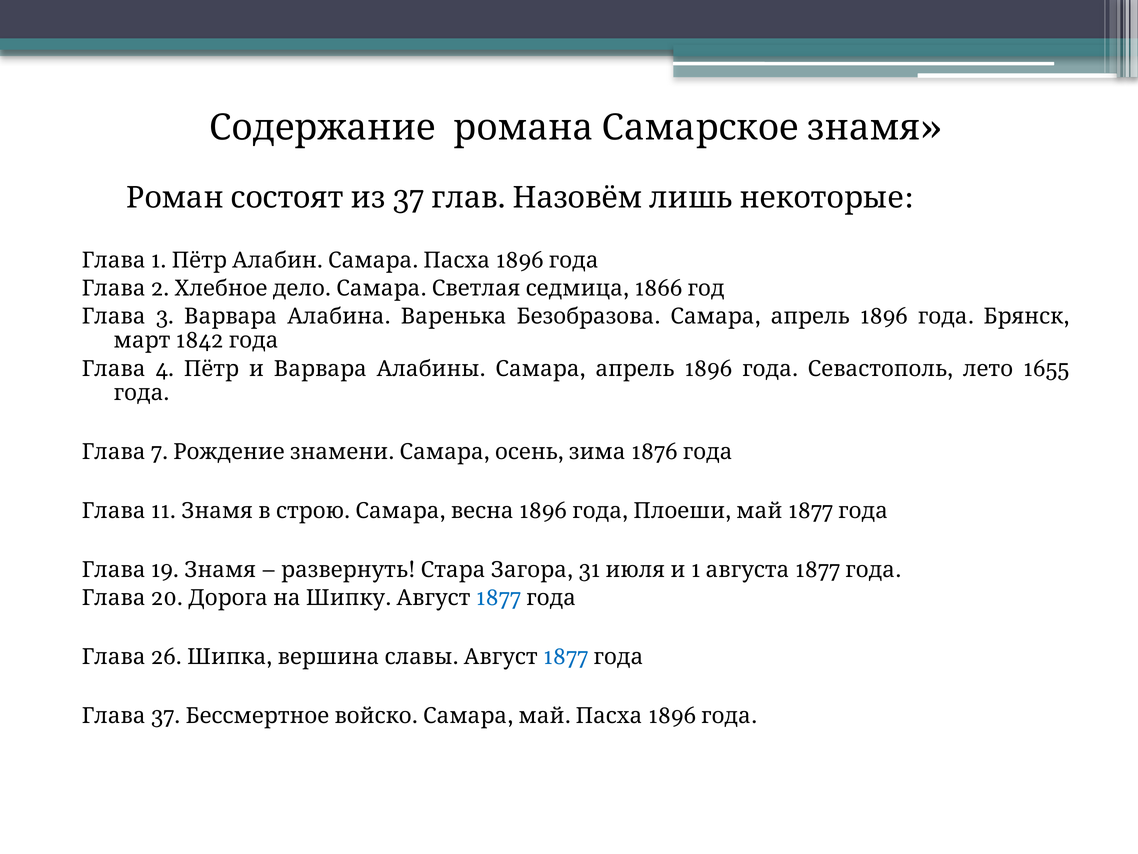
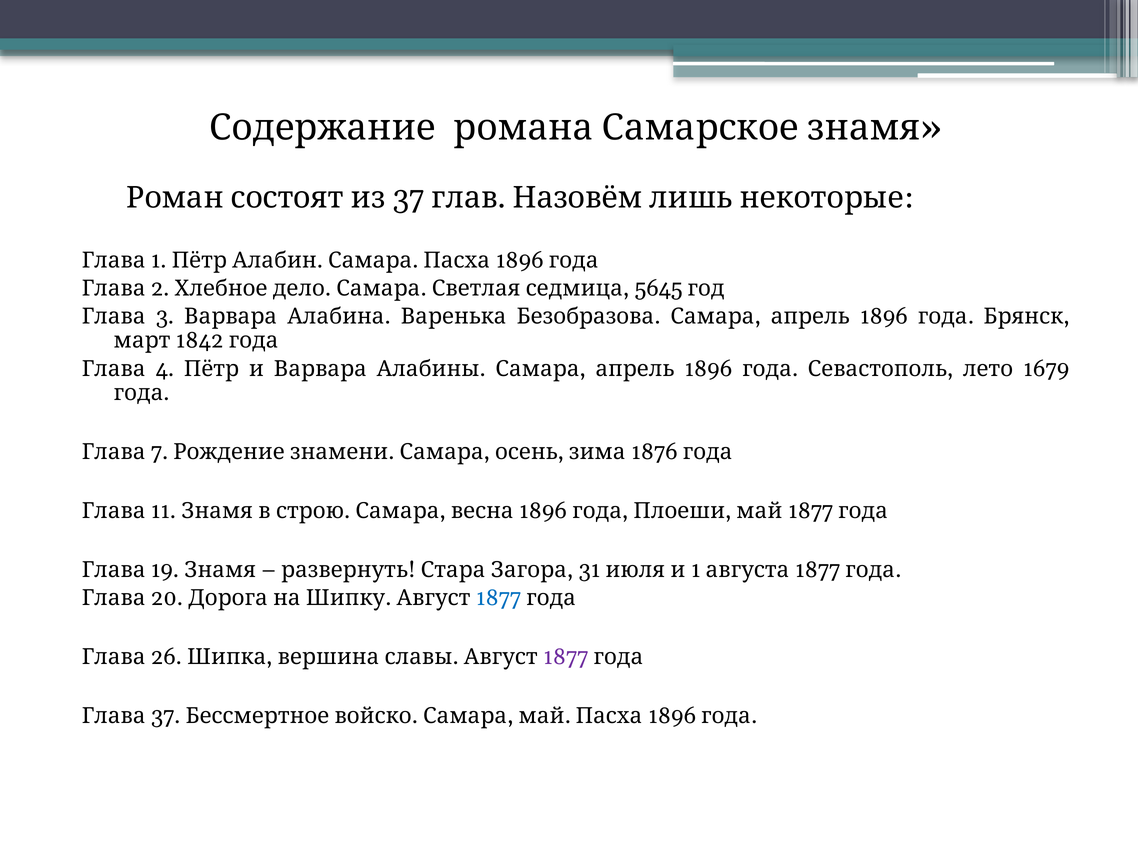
1866: 1866 -> 5645
1655: 1655 -> 1679
1877 at (566, 657) colour: blue -> purple
